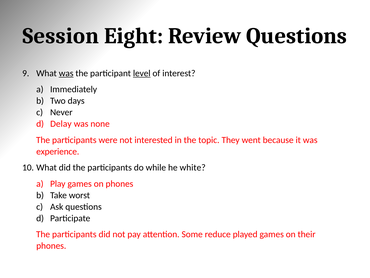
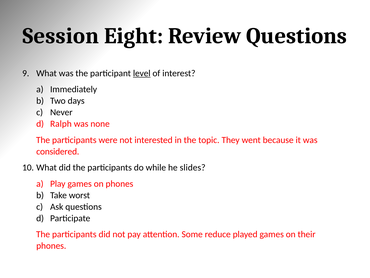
was at (66, 73) underline: present -> none
Delay: Delay -> Ralph
experience: experience -> considered
white: white -> slides
